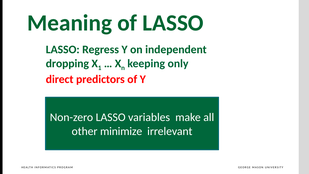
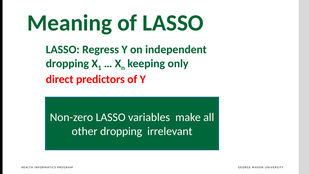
other minimize: minimize -> dropping
